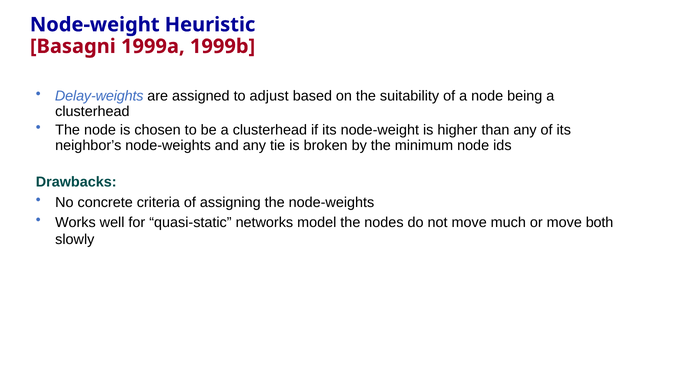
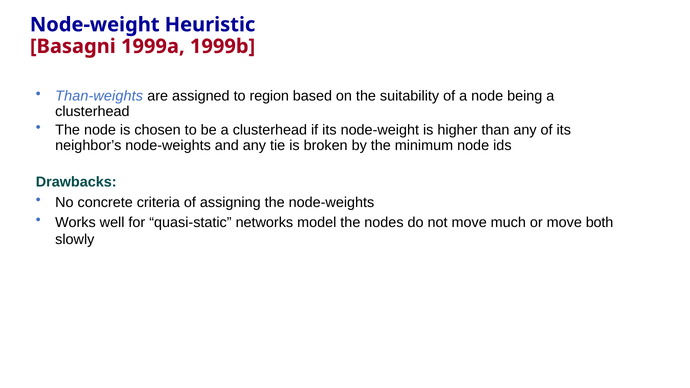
Delay-weights: Delay-weights -> Than-weights
adjust: adjust -> region
